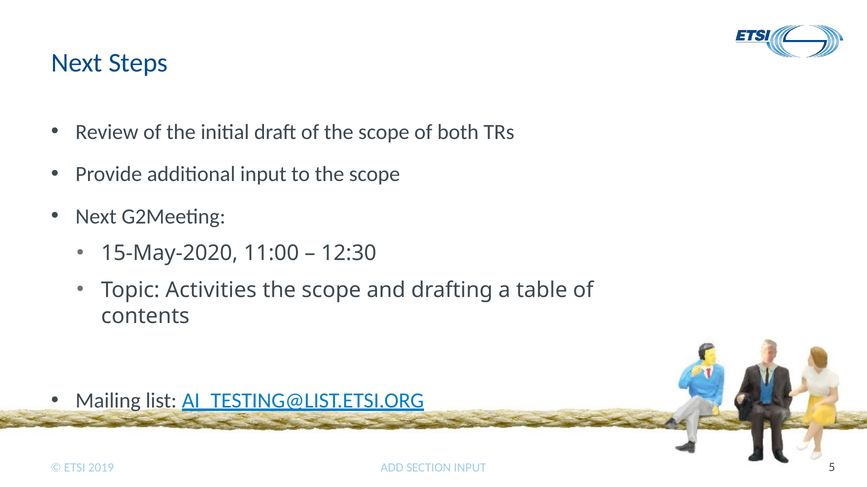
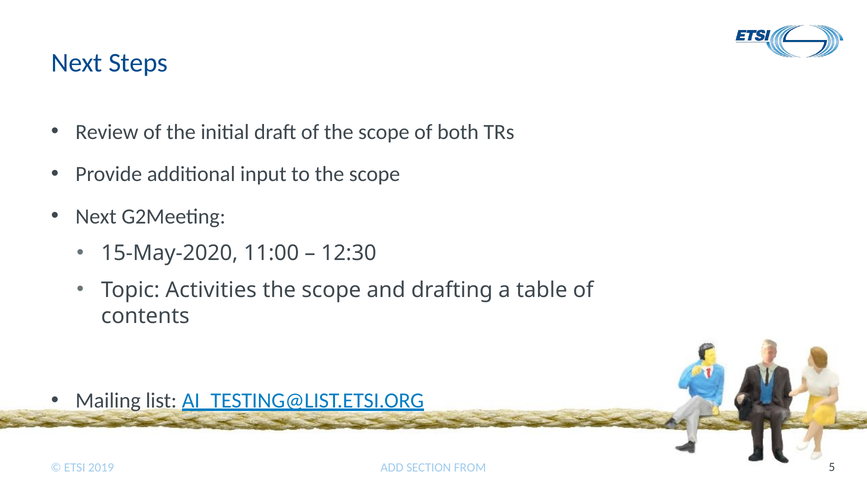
SECTION INPUT: INPUT -> FROM
